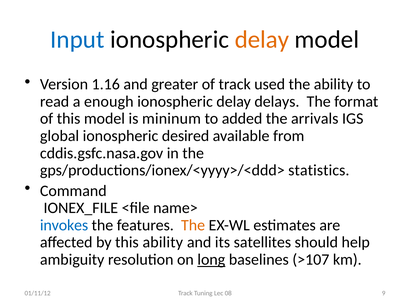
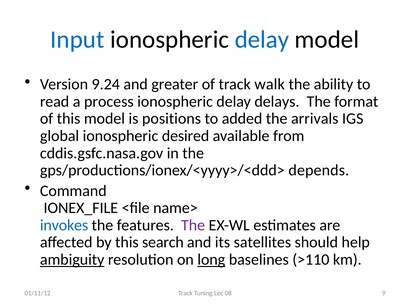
delay at (262, 40) colour: orange -> blue
1.16: 1.16 -> 9.24
used: used -> walk
enough: enough -> process
mininum: mininum -> positions
statistics: statistics -> depends
The at (193, 226) colour: orange -> purple
this ability: ability -> search
ambiguity underline: none -> present
>107: >107 -> >110
